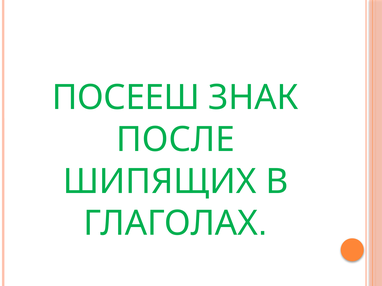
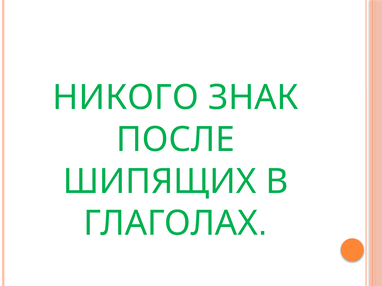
ПОСЕЕШ: ПОСЕЕШ -> НИКОГО
